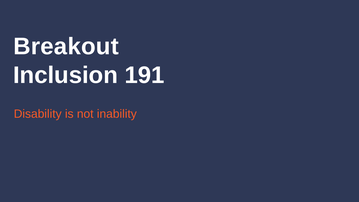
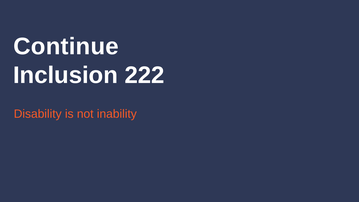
Breakout: Breakout -> Continue
191: 191 -> 222
